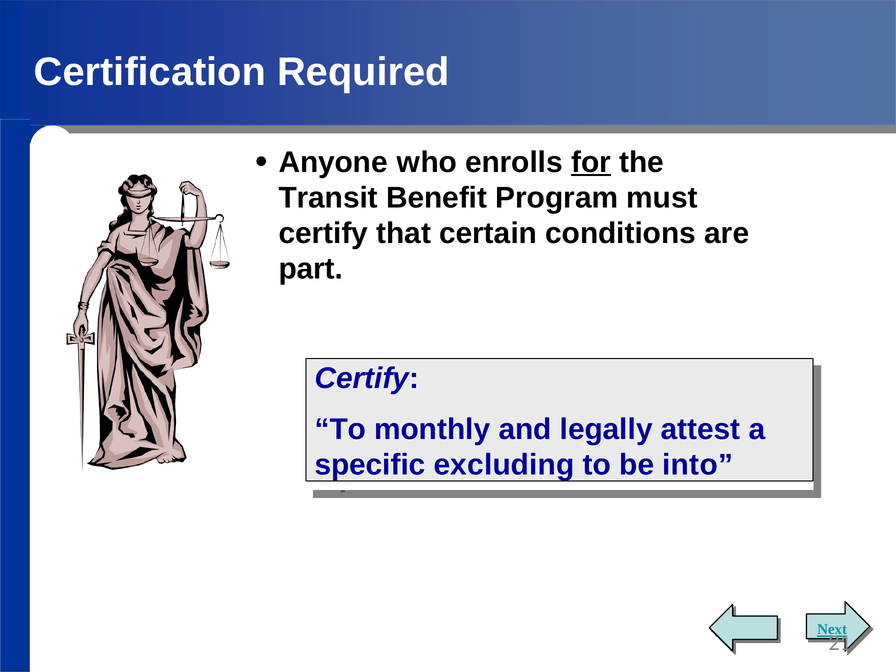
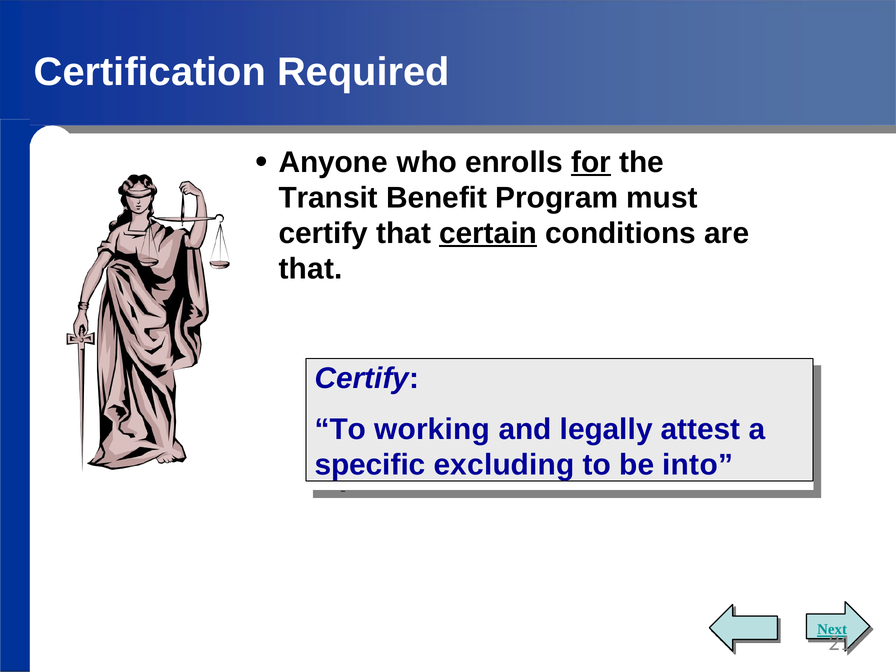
certain underline: none -> present
part at (311, 269): part -> that
monthly: monthly -> working
